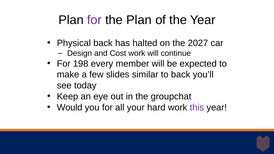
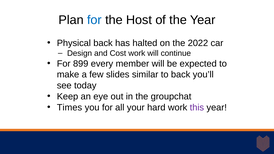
for at (94, 20) colour: purple -> blue
the Plan: Plan -> Host
2027: 2027 -> 2022
198: 198 -> 899
Would: Would -> Times
